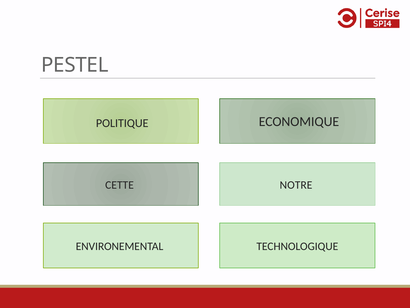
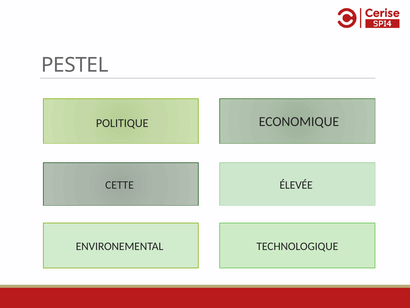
NOTRE: NOTRE -> ÉLEVÉE
